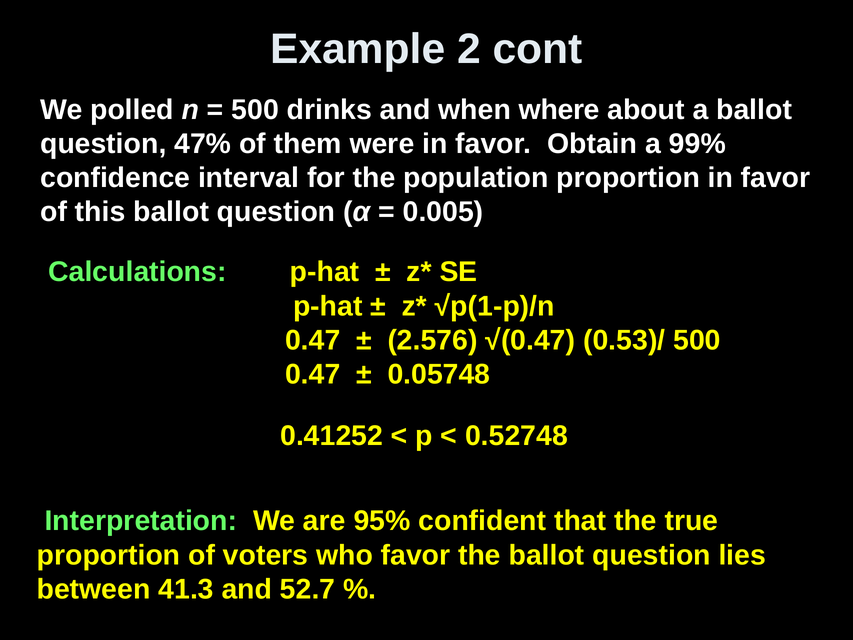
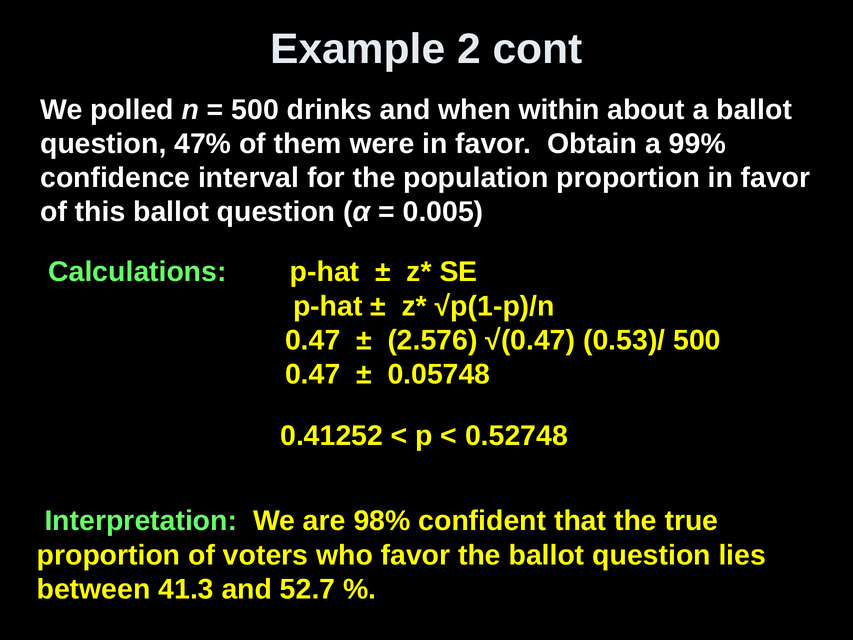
where: where -> within
95%: 95% -> 98%
